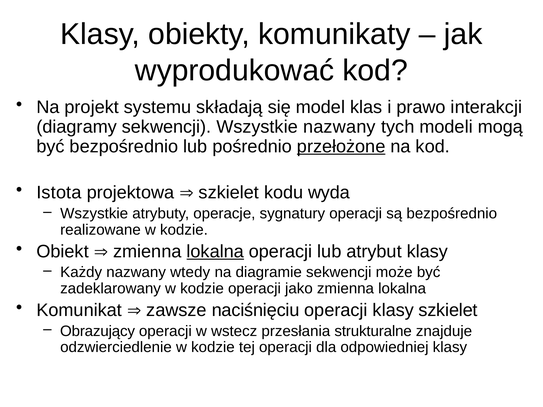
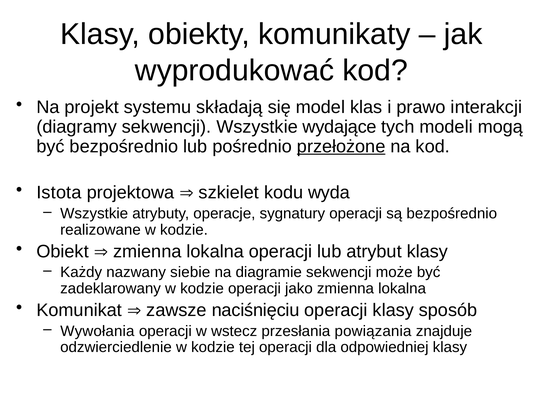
Wszystkie nazwany: nazwany -> wydające
lokalna at (215, 252) underline: present -> none
wtedy: wtedy -> siebie
klasy szkielet: szkielet -> sposób
Obrazujący: Obrazujący -> Wywołania
strukturalne: strukturalne -> powiązania
